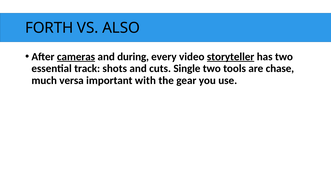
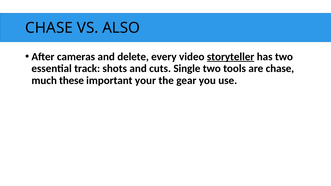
FORTH at (49, 28): FORTH -> CHASE
cameras underline: present -> none
during: during -> delete
versa: versa -> these
with: with -> your
